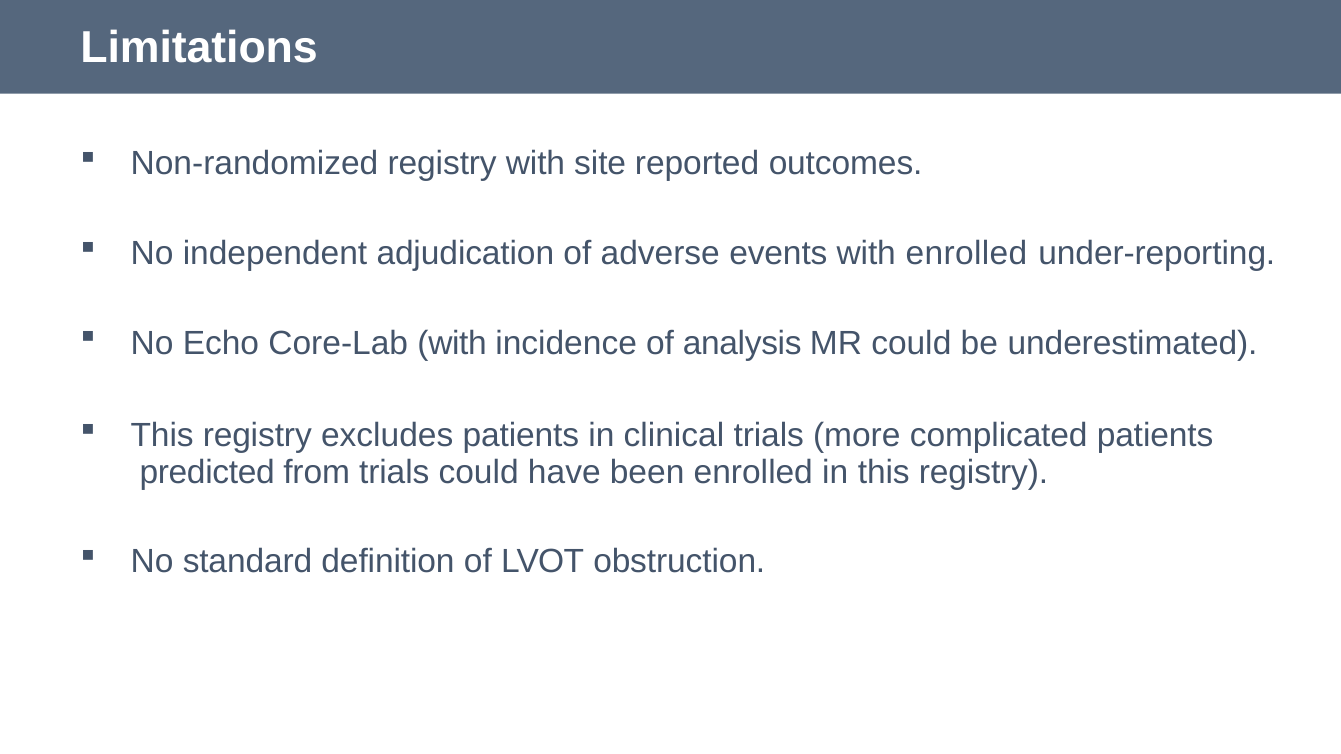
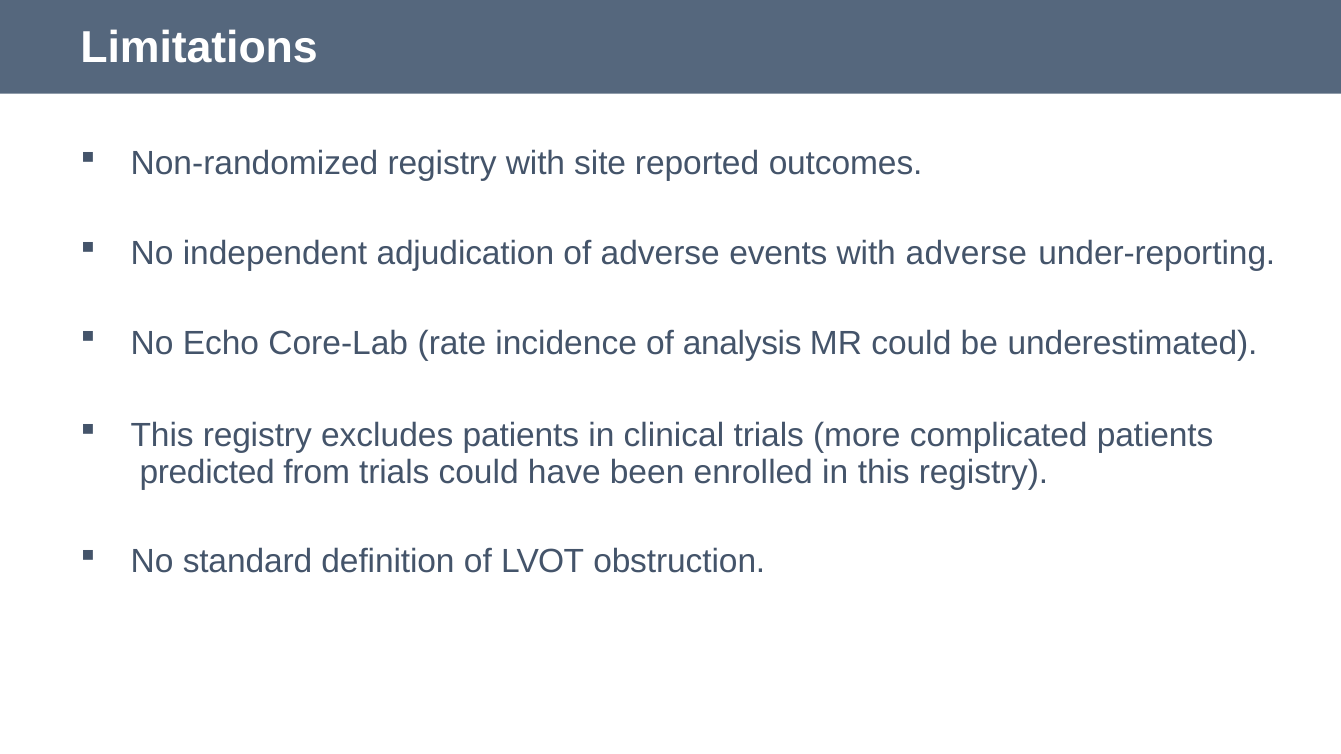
with enrolled: enrolled -> adverse
Core-Lab with: with -> rate
